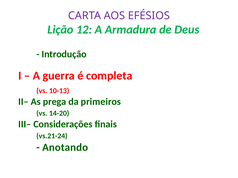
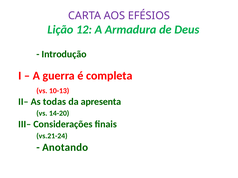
prega: prega -> todas
primeiros: primeiros -> apresenta
